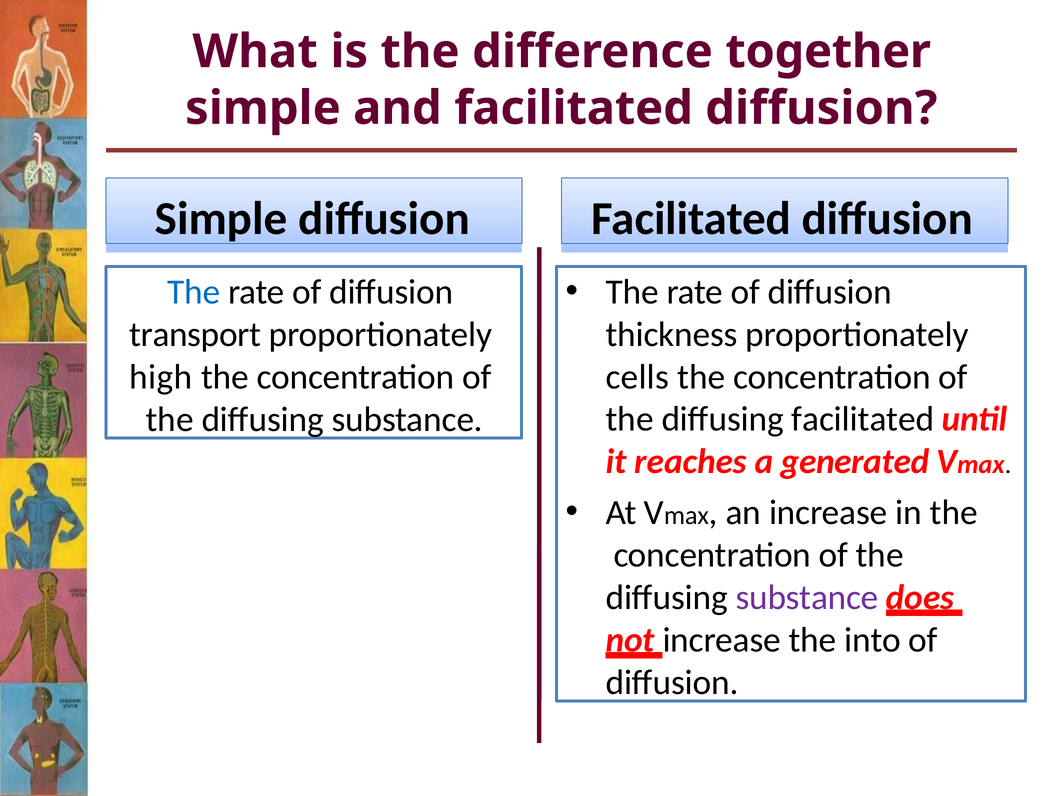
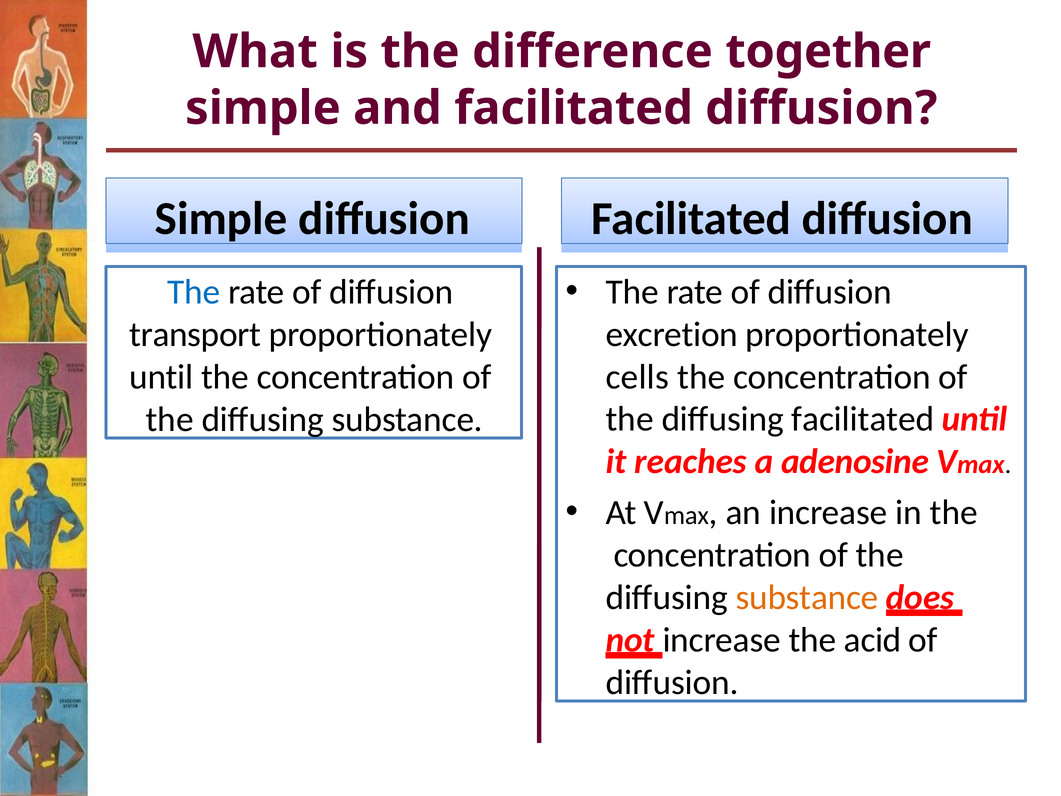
thickness: thickness -> excretion
high at (161, 377): high -> until
generated: generated -> adenosine
substance at (807, 597) colour: purple -> orange
into: into -> acid
